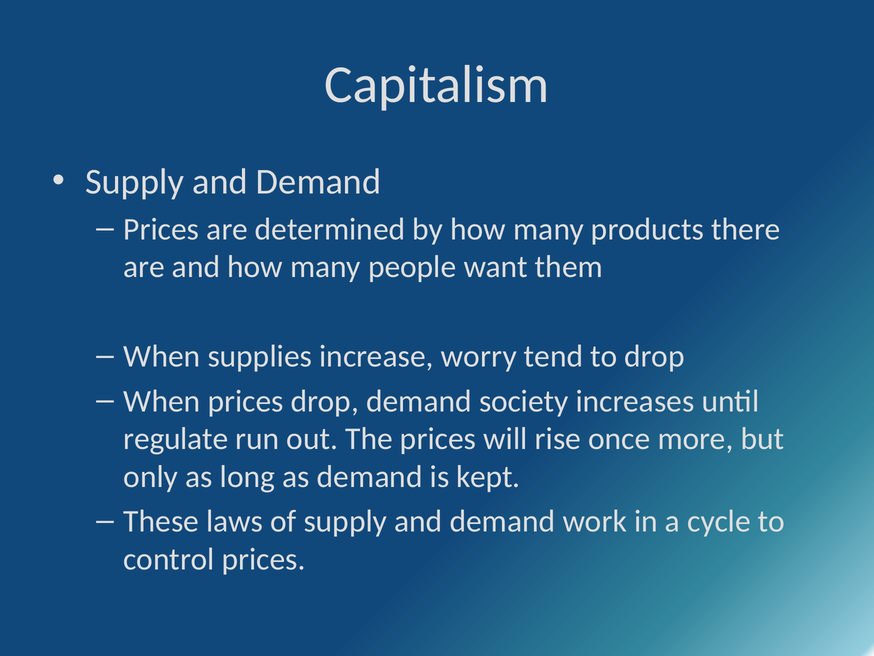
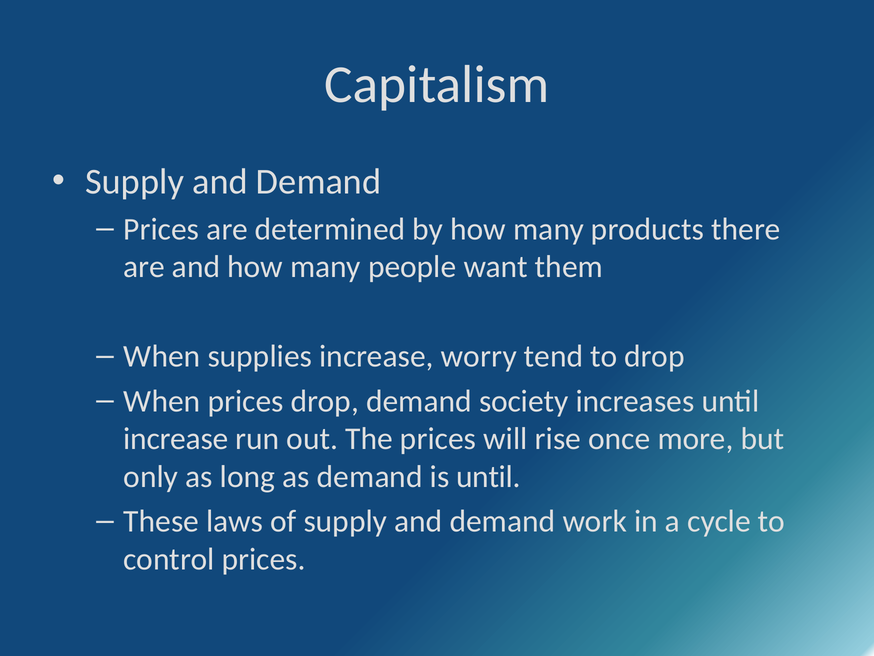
regulate at (176, 439): regulate -> increase
is kept: kept -> until
